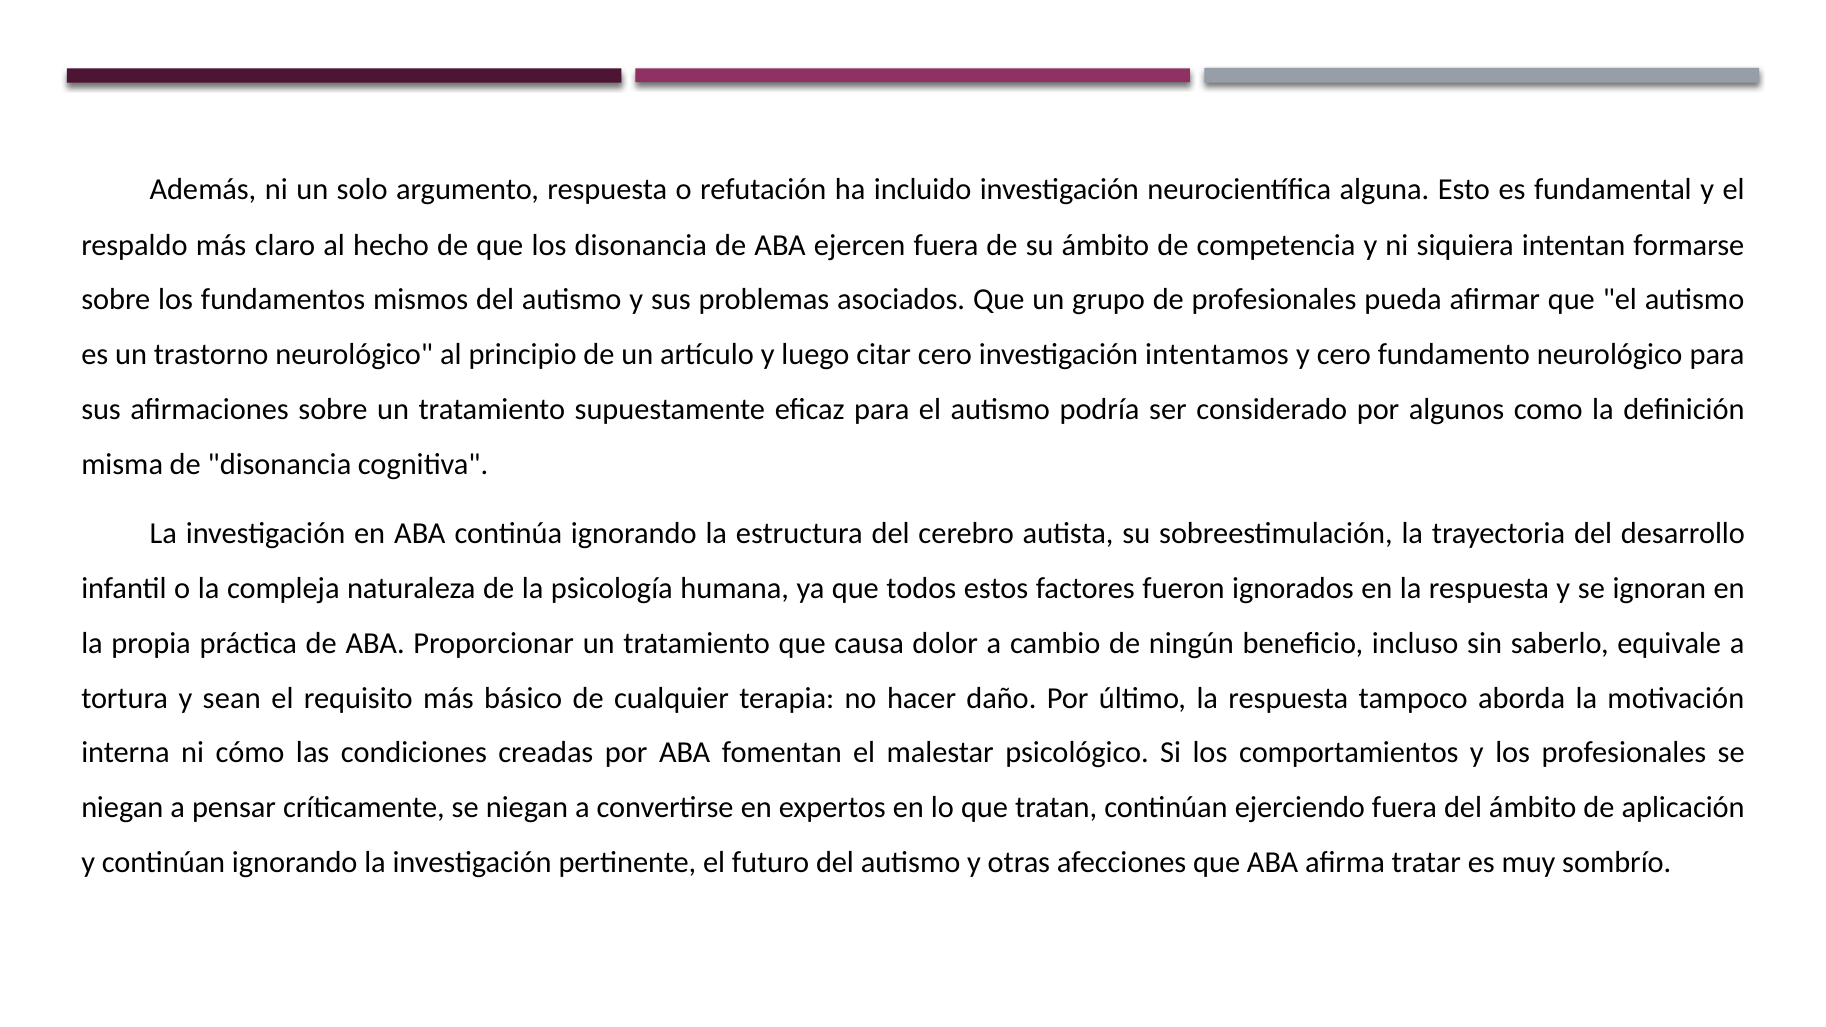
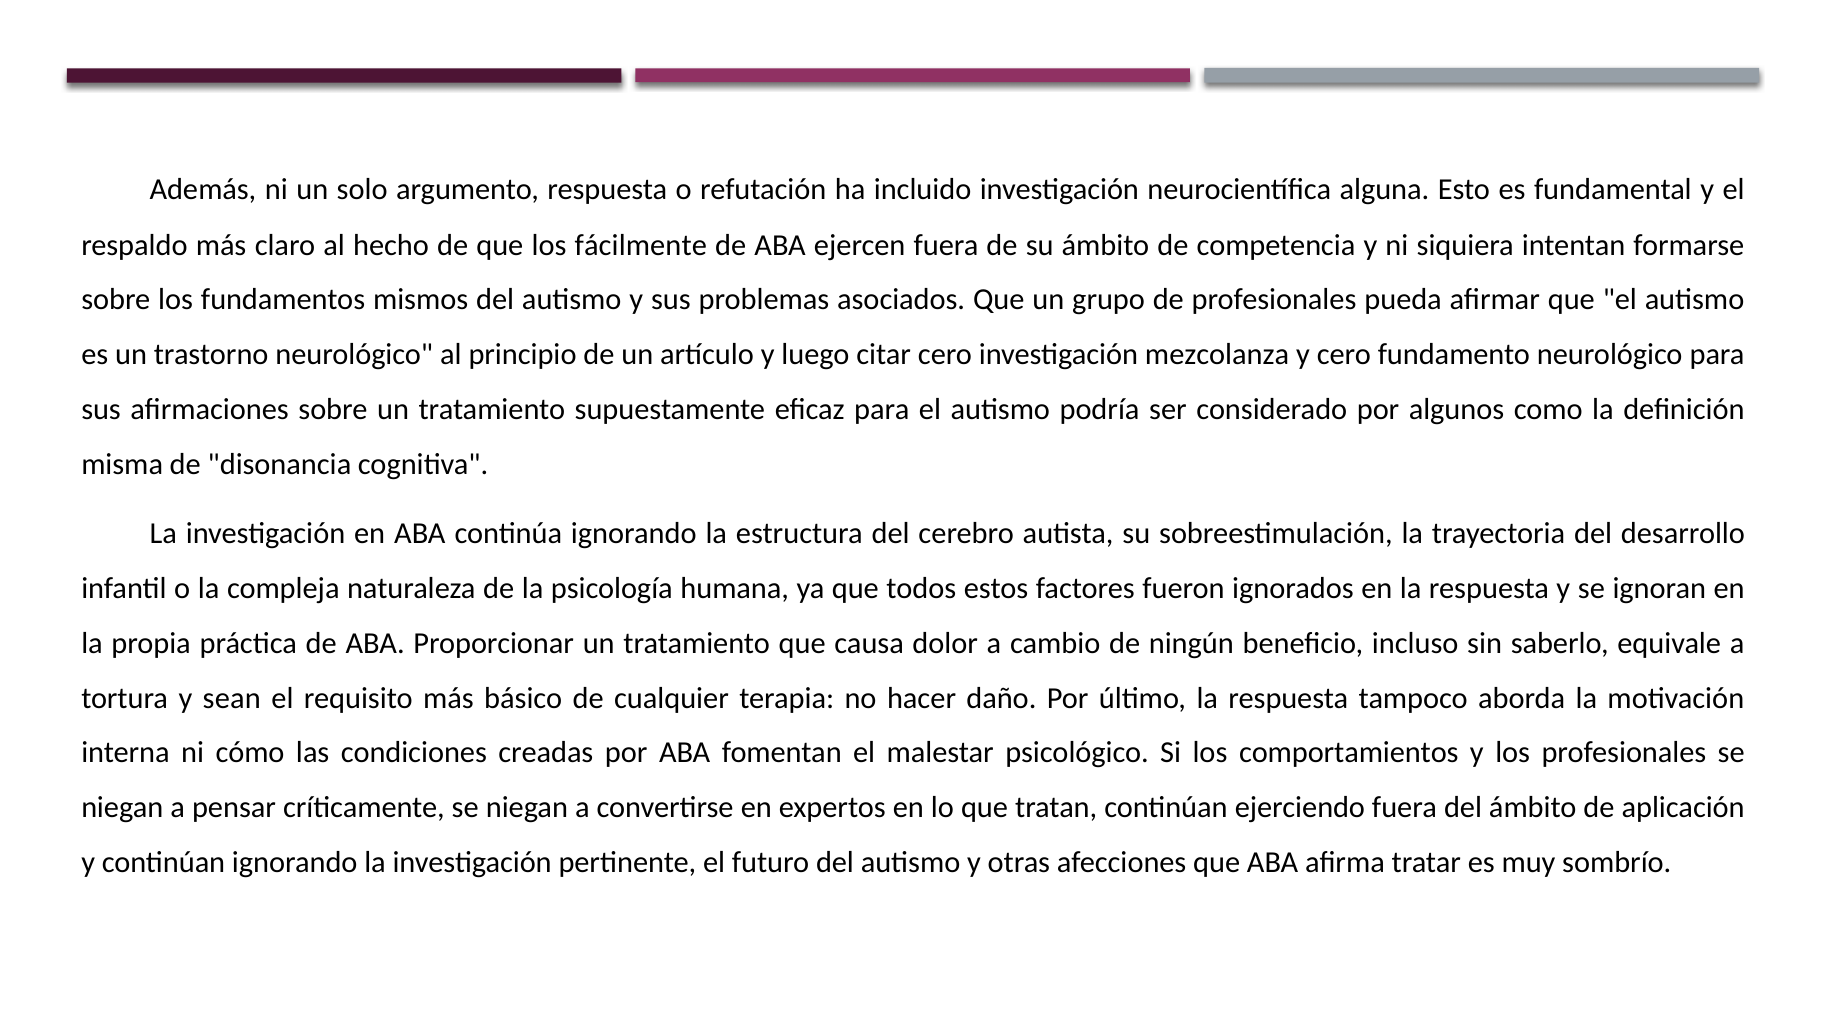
los disonancia: disonancia -> fácilmente
intentamos: intentamos -> mezcolanza
